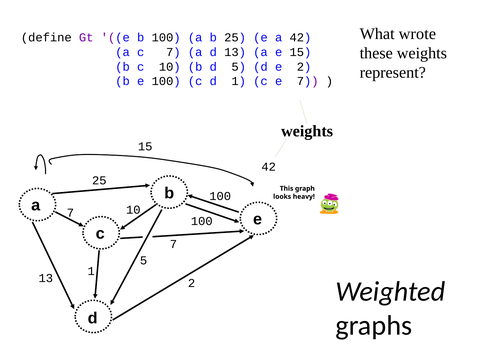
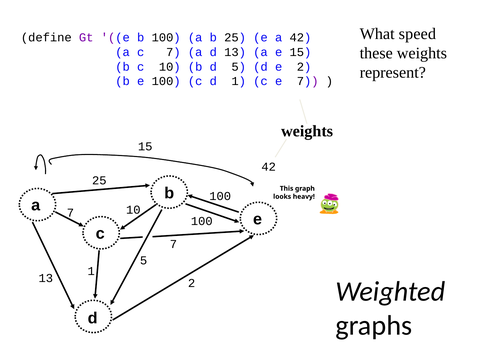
wrote: wrote -> speed
